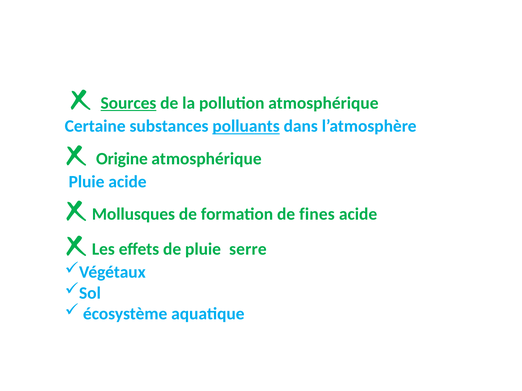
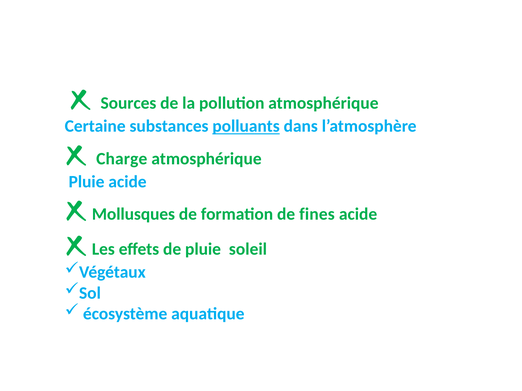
Sources underline: present -> none
Origine: Origine -> Charge
serre: serre -> soleil
